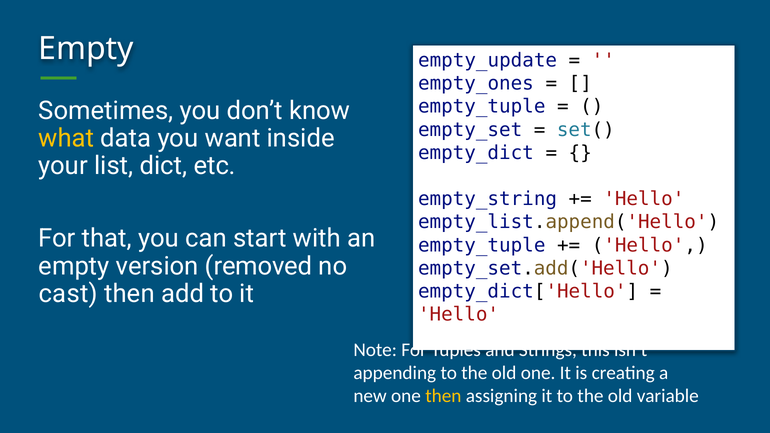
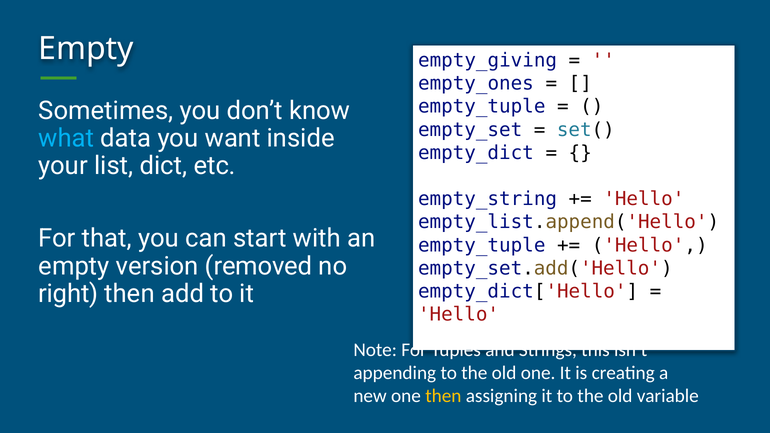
empty_update: empty_update -> empty_giving
what colour: yellow -> light blue
cast: cast -> right
